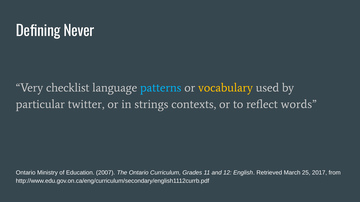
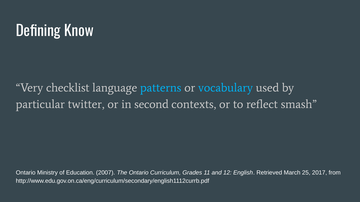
Never: Never -> Know
vocabulary colour: yellow -> light blue
strings: strings -> second
words: words -> smash
